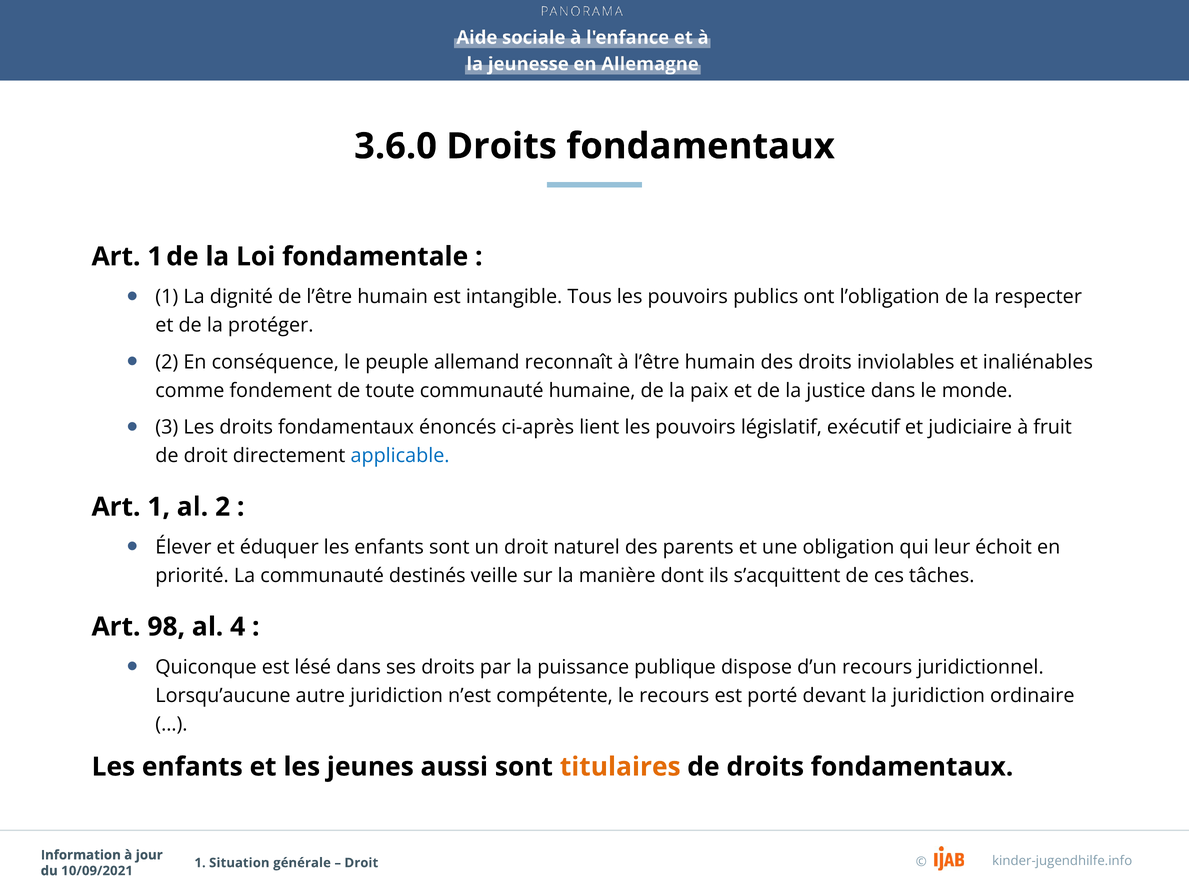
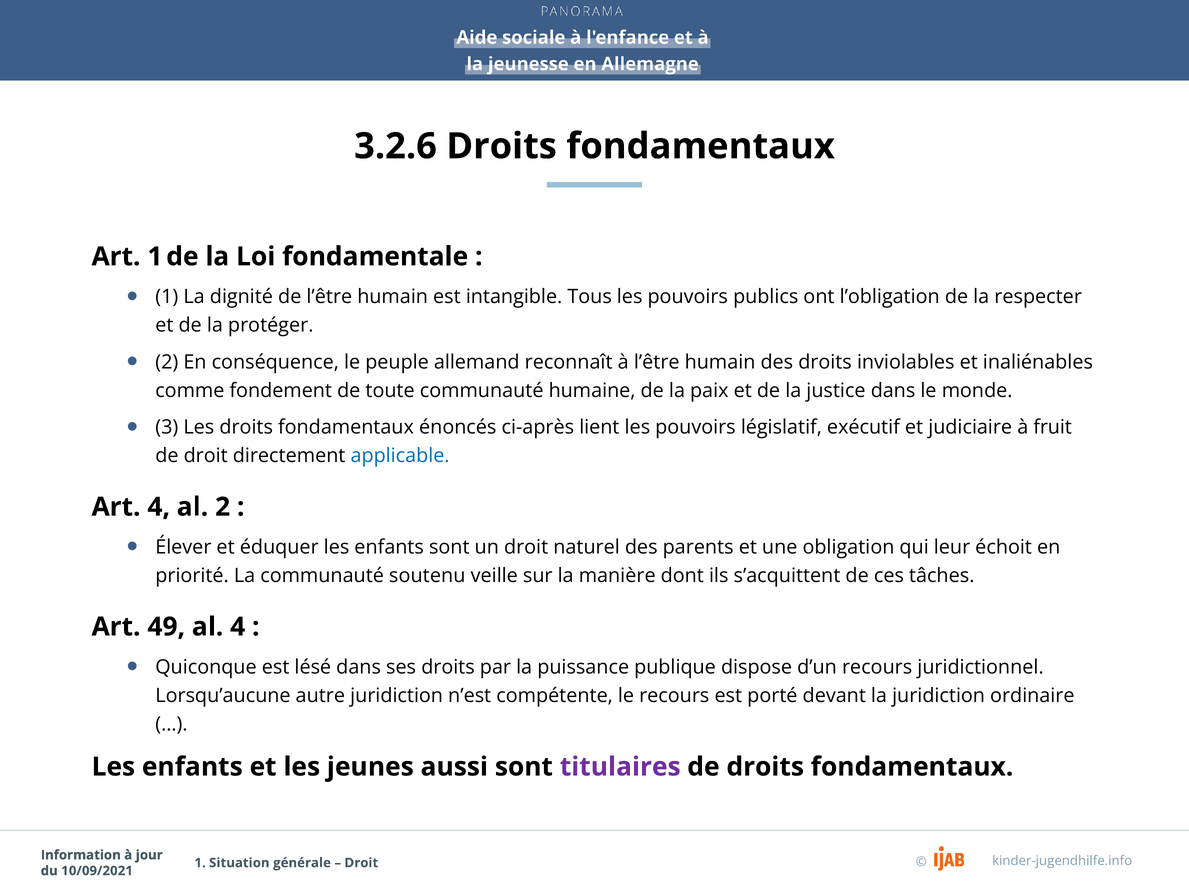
3.6.0: 3.6.0 -> 3.2.6
1 at (159, 507): 1 -> 4
destinés: destinés -> soutenu
98: 98 -> 49
titulaires colour: orange -> purple
